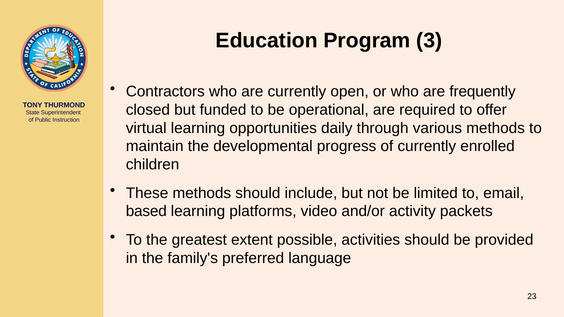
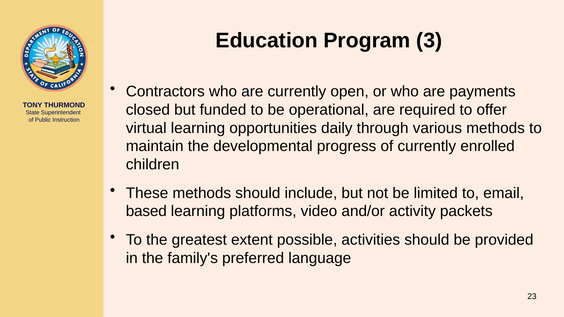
frequently: frequently -> payments
